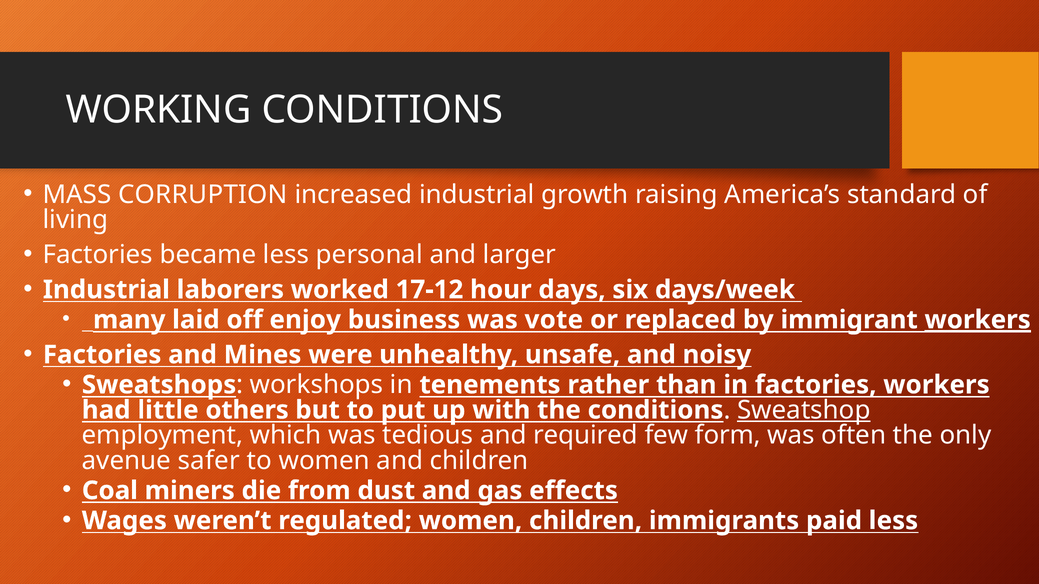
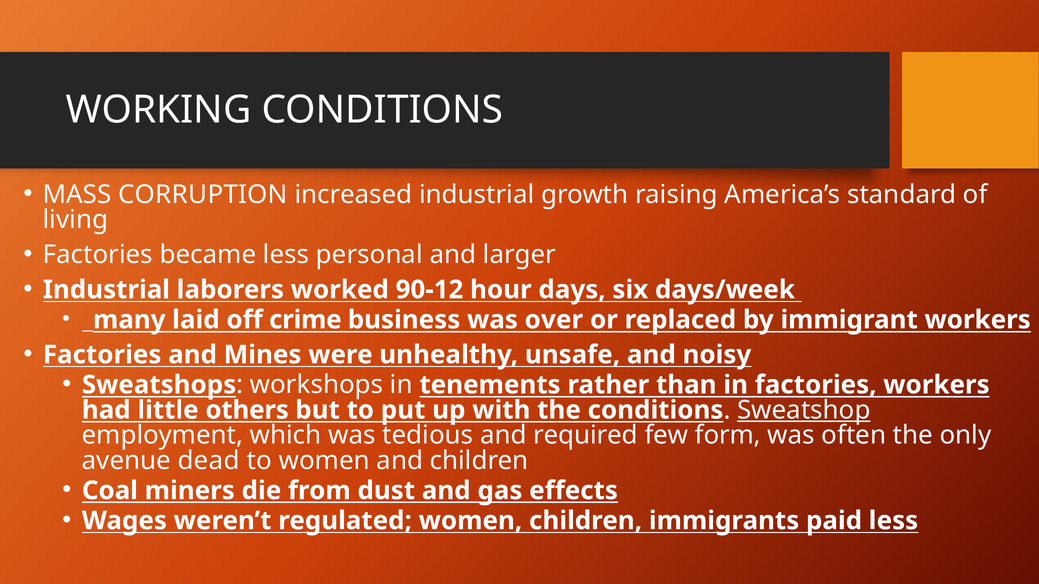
17-12: 17-12 -> 90-12
enjoy: enjoy -> crime
vote: vote -> over
workers at (978, 320) underline: present -> none
safer: safer -> dead
